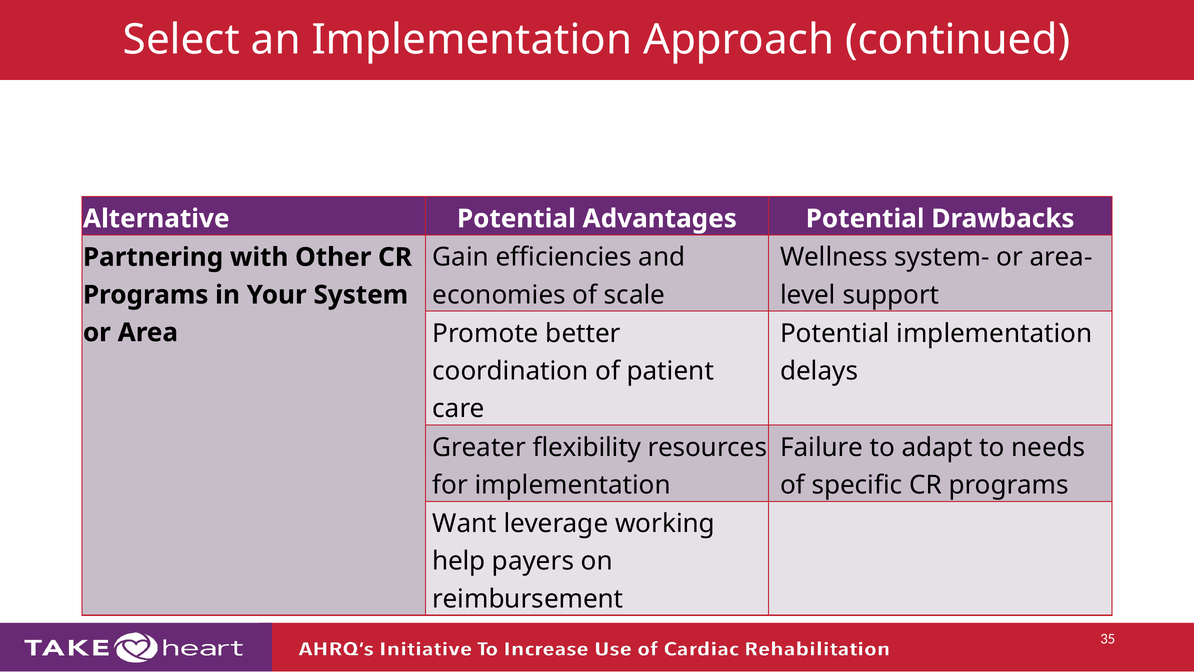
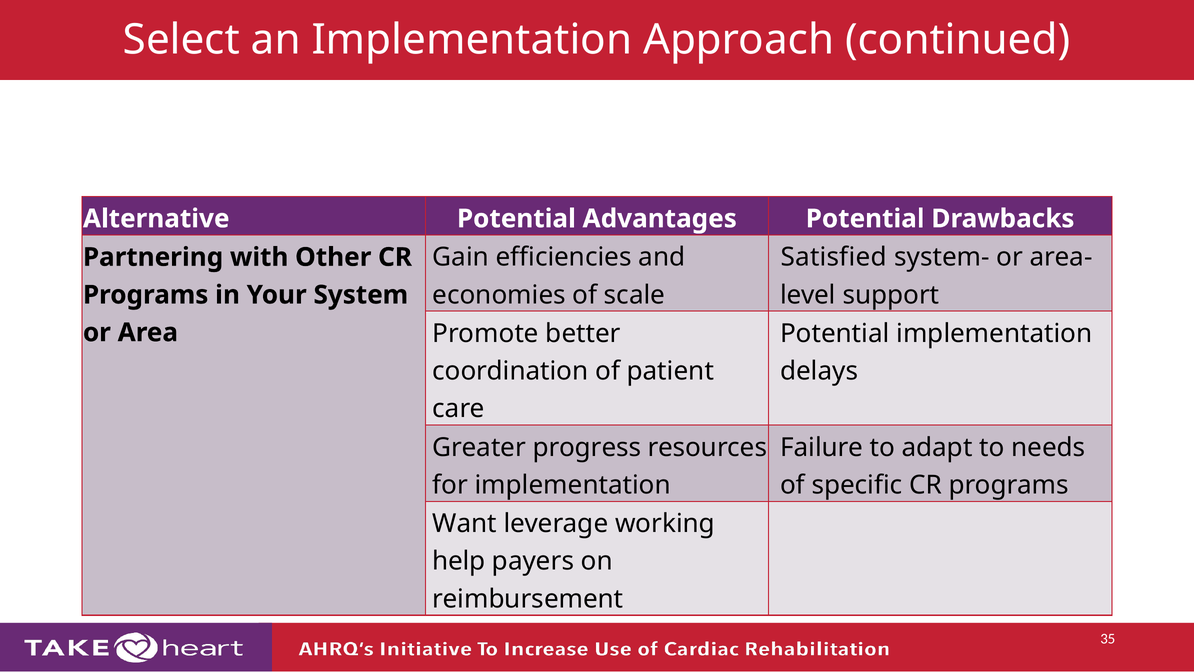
Wellness: Wellness -> Satisfied
flexibility: flexibility -> progress
